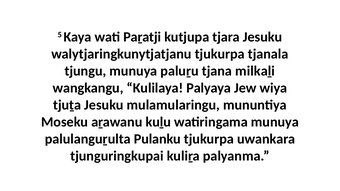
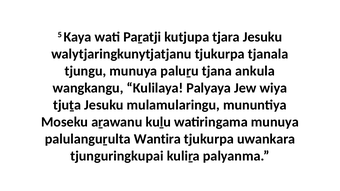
milkaḻi: milkaḻi -> ankula
Pulanku: Pulanku -> Wantira
